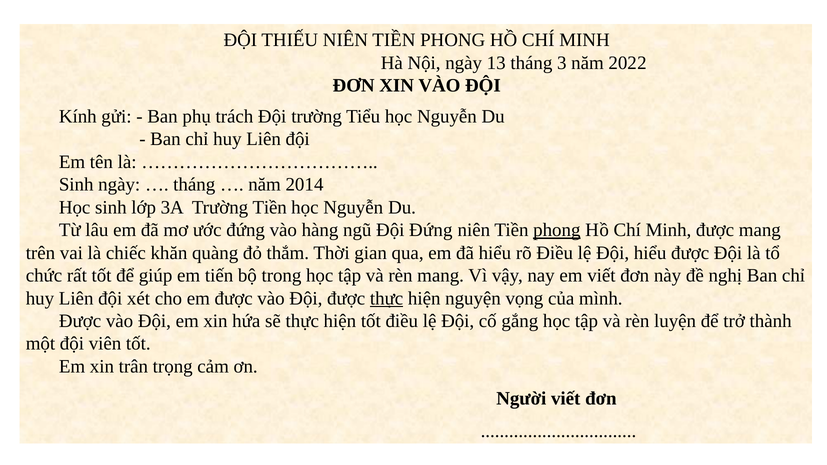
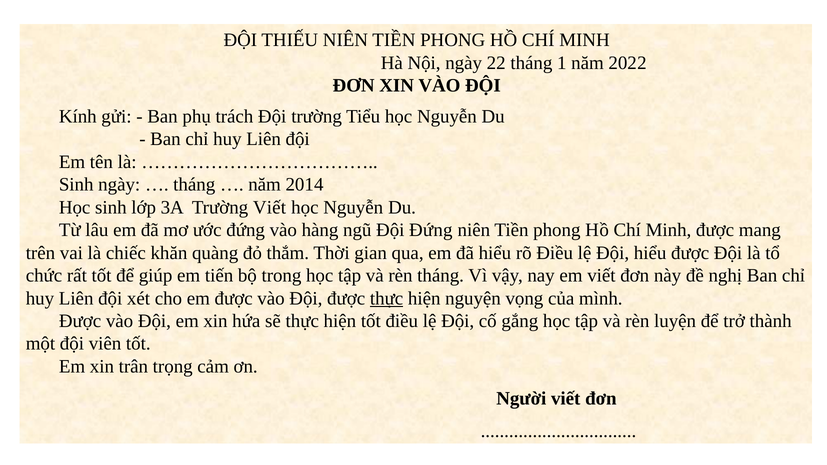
13: 13 -> 22
3: 3 -> 1
Trường Tiền: Tiền -> Viết
phong at (557, 230) underline: present -> none
rèn mang: mang -> tháng
